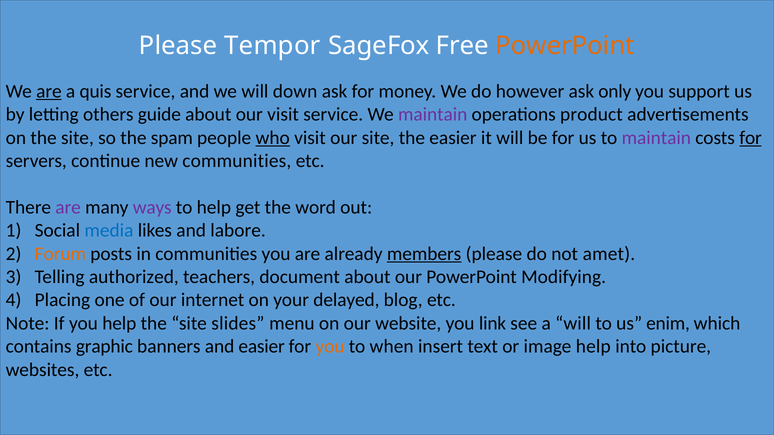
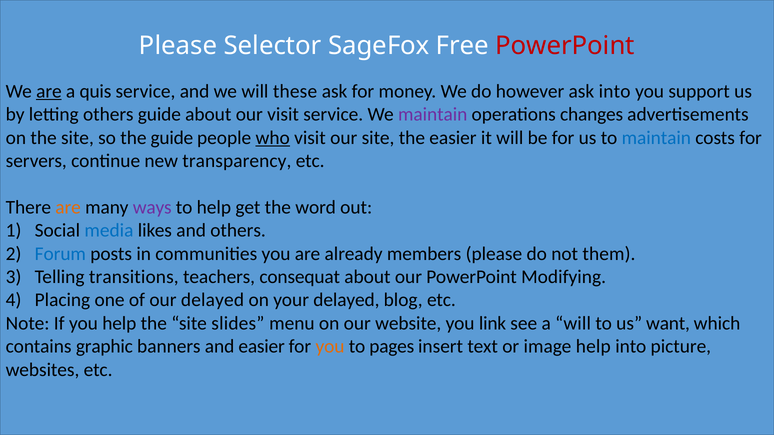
Tempor: Tempor -> Selector
PowerPoint at (565, 46) colour: orange -> red
down: down -> these
ask only: only -> into
product: product -> changes
the spam: spam -> guide
maintain at (656, 138) colour: purple -> blue
for at (751, 138) underline: present -> none
new communities: communities -> transparency
are at (68, 207) colour: purple -> orange
and labore: labore -> others
Forum colour: orange -> blue
members underline: present -> none
amet: amet -> them
authorized: authorized -> transitions
document: document -> consequat
our internet: internet -> delayed
enim: enim -> want
when: when -> pages
